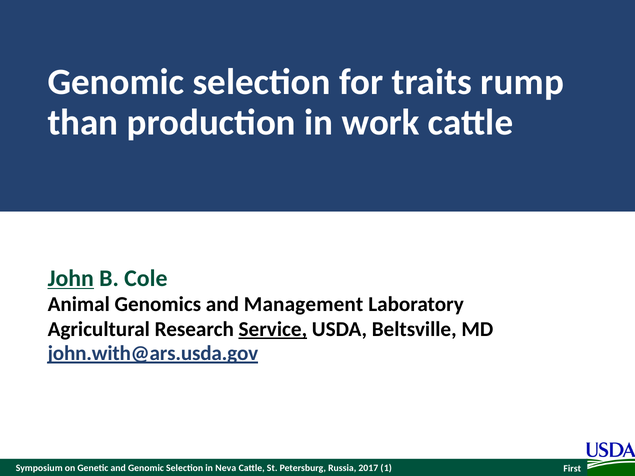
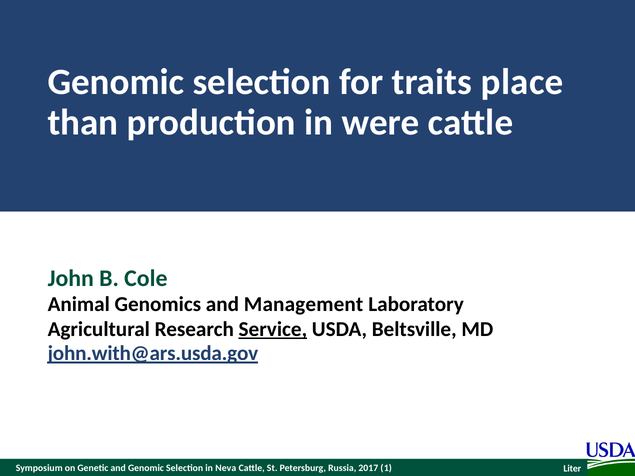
rump: rump -> place
work: work -> were
John underline: present -> none
First: First -> Liter
